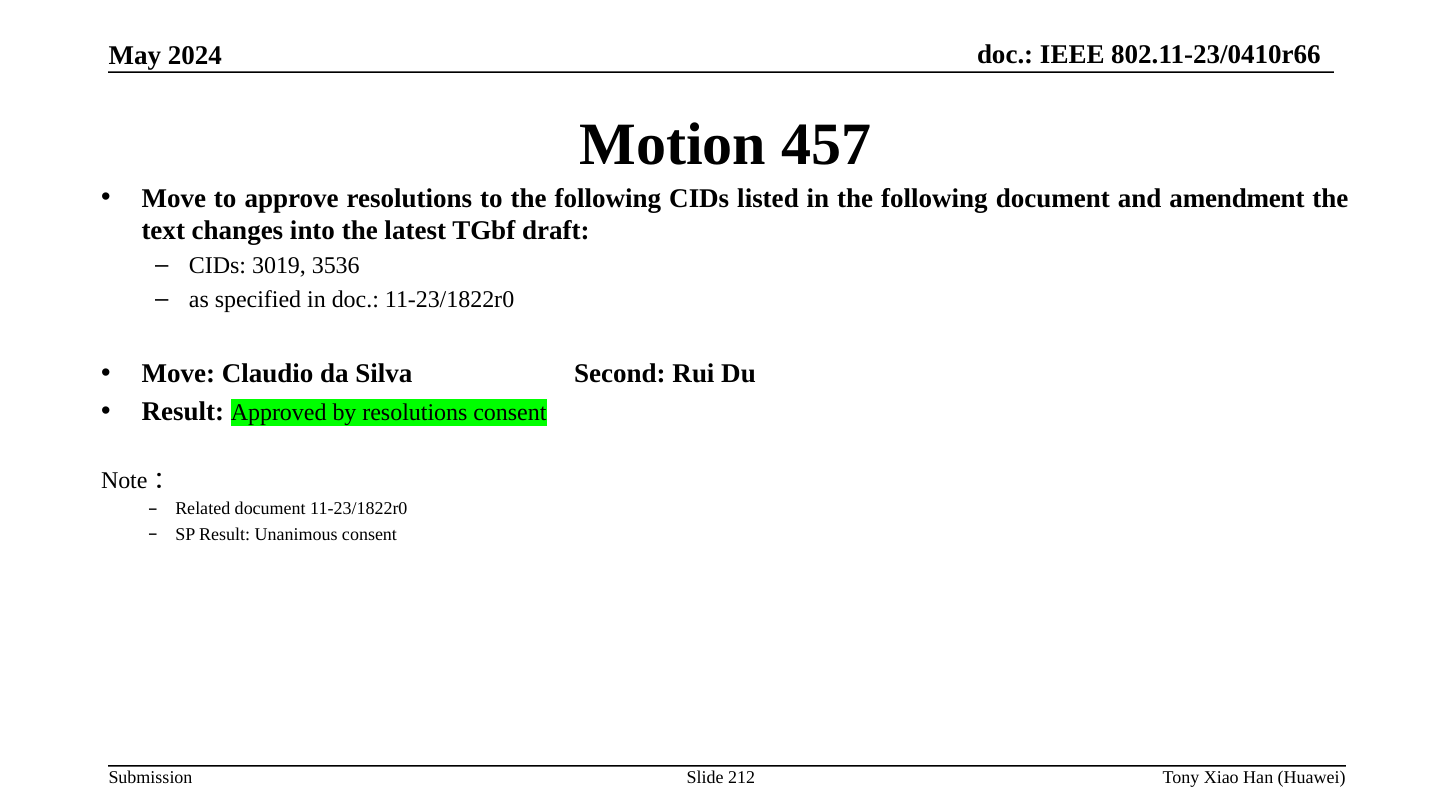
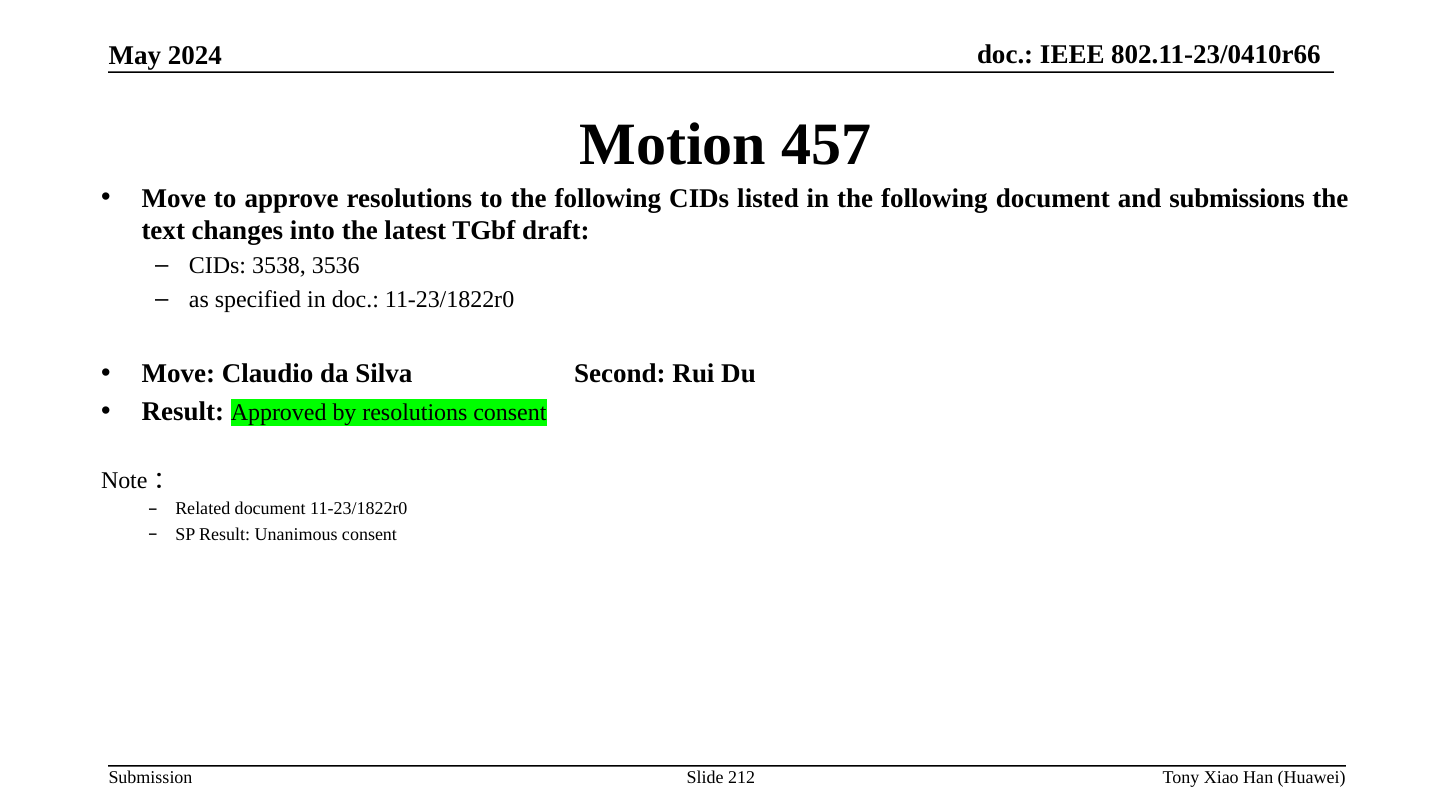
amendment: amendment -> submissions
3019: 3019 -> 3538
